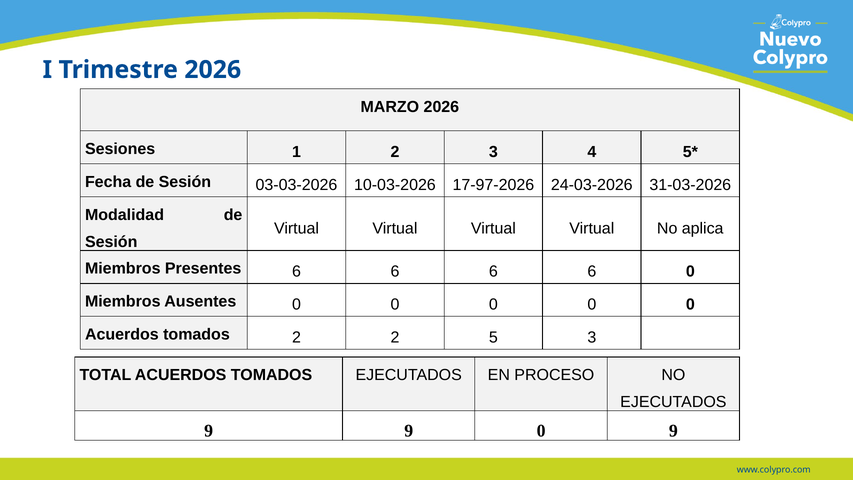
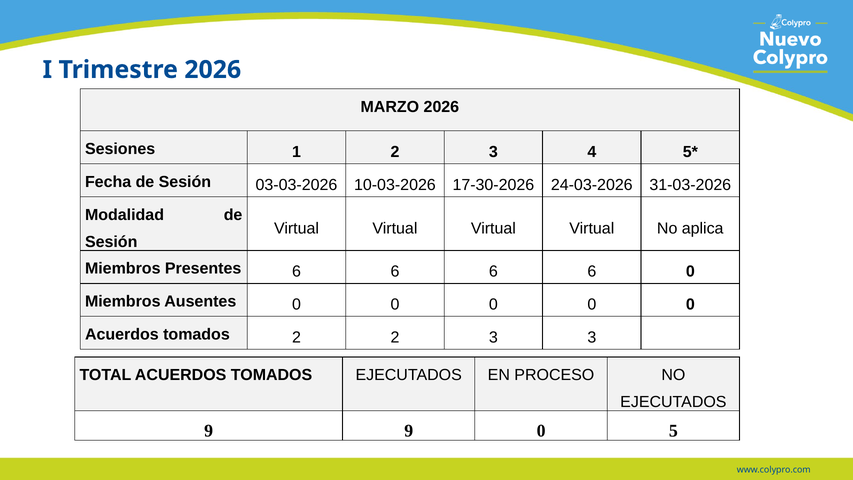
17-97-2026: 17-97-2026 -> 17-30-2026
2 2 5: 5 -> 3
0 9: 9 -> 5
